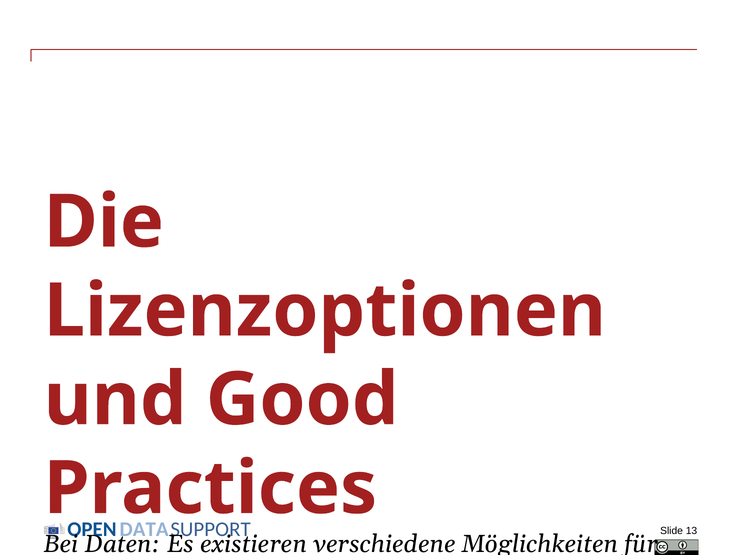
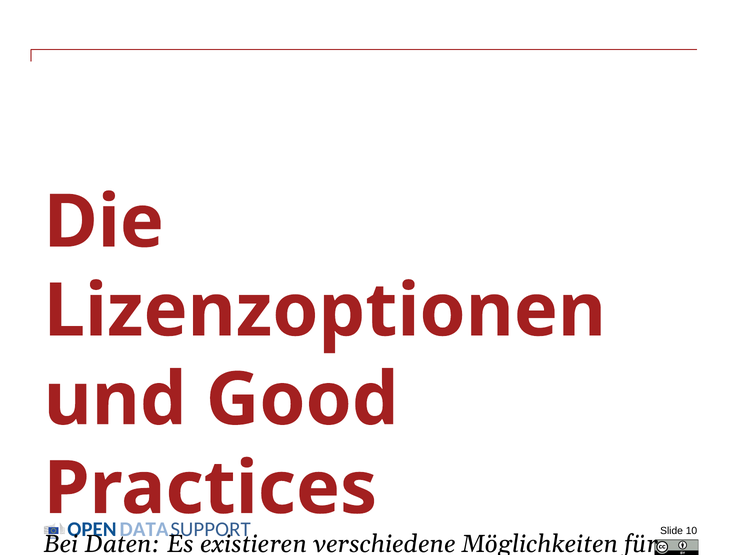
13: 13 -> 10
